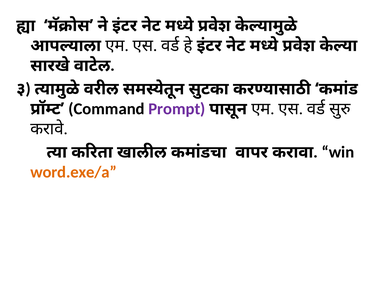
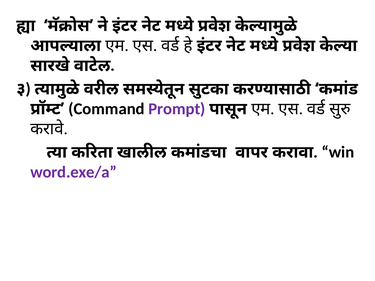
word.exe/a colour: orange -> purple
